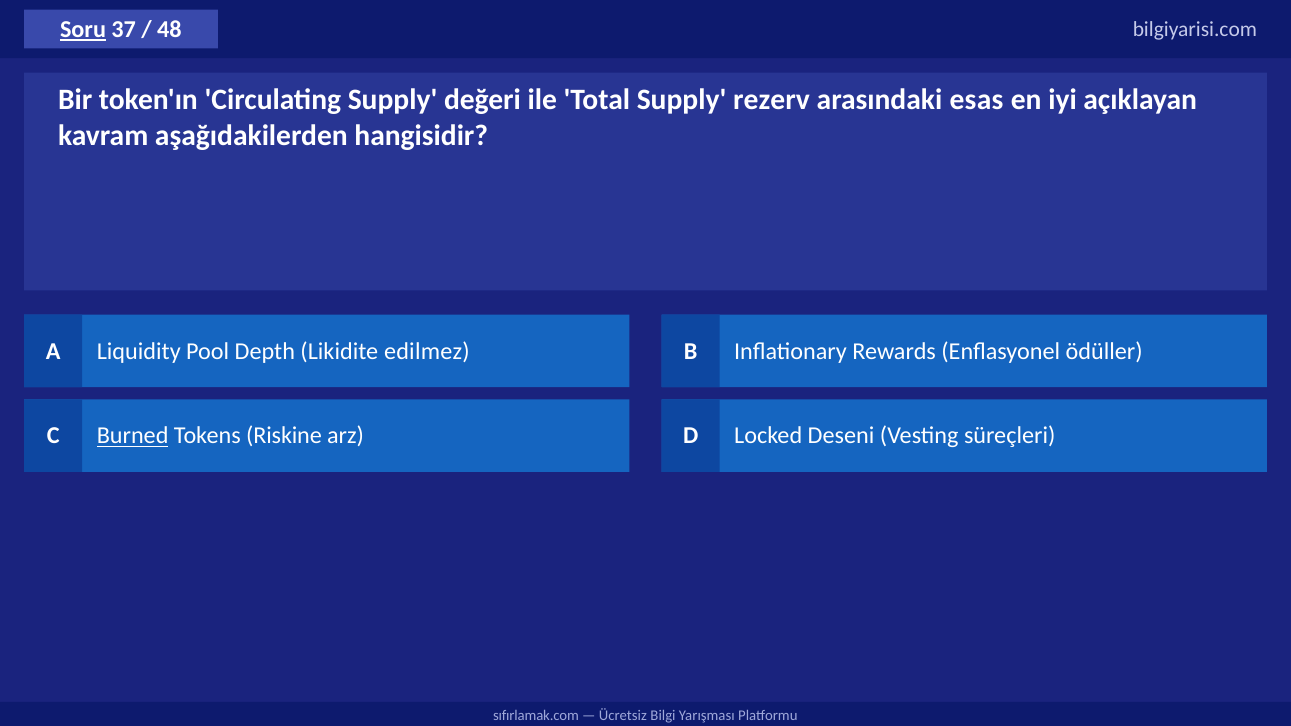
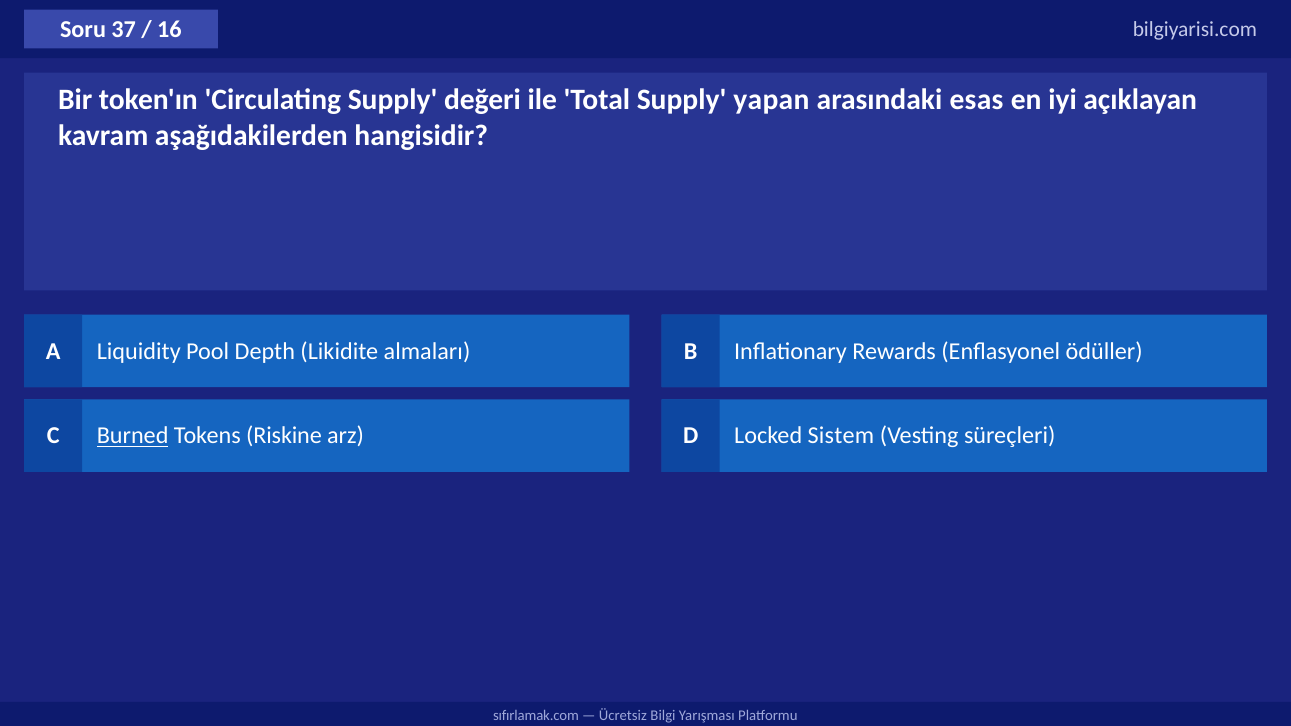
Soru underline: present -> none
48: 48 -> 16
rezerv: rezerv -> yapan
edilmez: edilmez -> almaları
Deseni: Deseni -> Sistem
